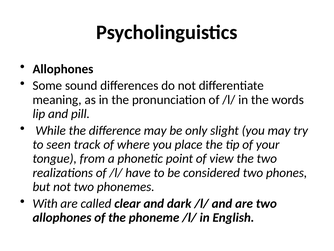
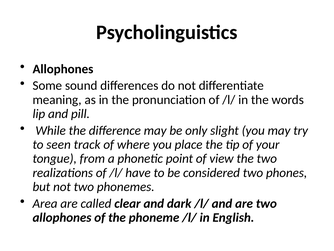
With: With -> Area
